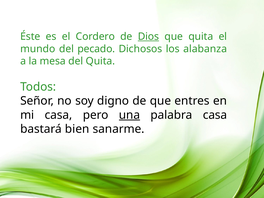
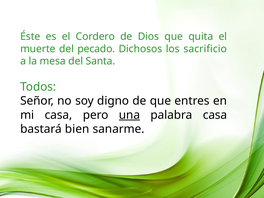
Dios underline: present -> none
mundo: mundo -> muerte
alabanza: alabanza -> sacrificio
del Quita: Quita -> Santa
